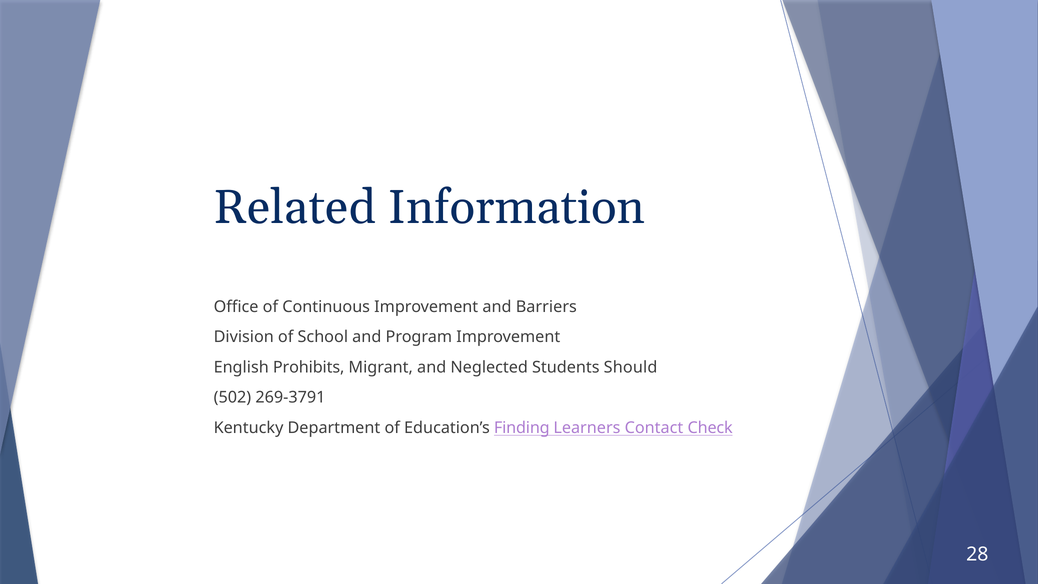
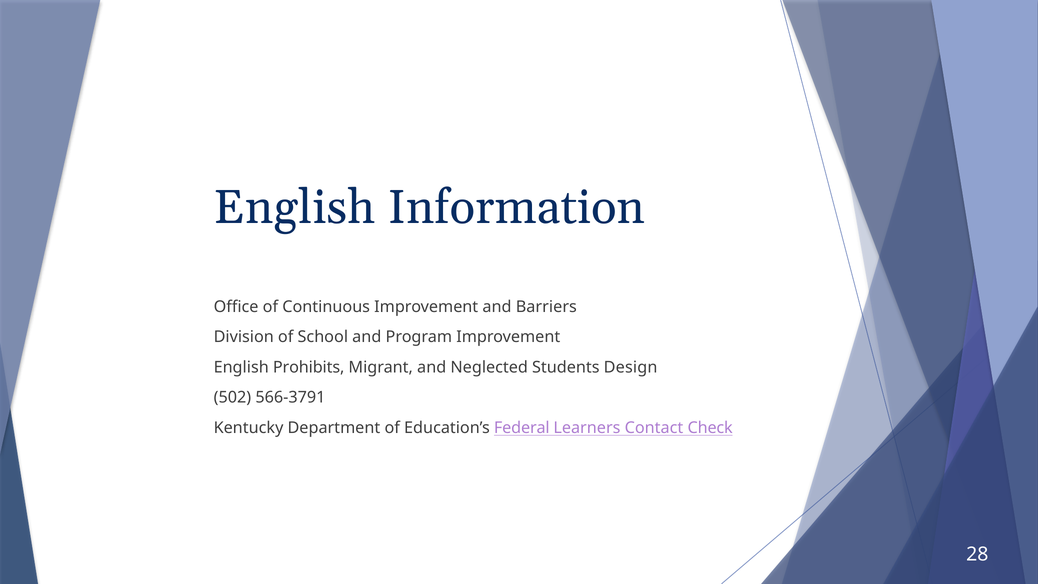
Related at (295, 208): Related -> English
Should: Should -> Design
269-3791: 269-3791 -> 566-3791
Finding: Finding -> Federal
